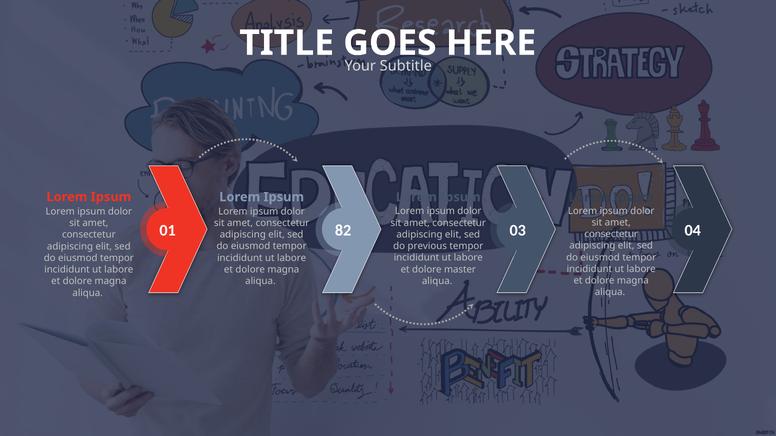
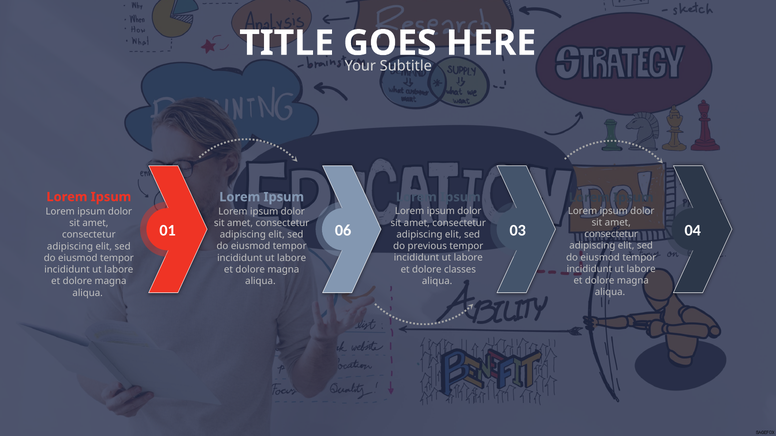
82: 82 -> 06
master: master -> classes
